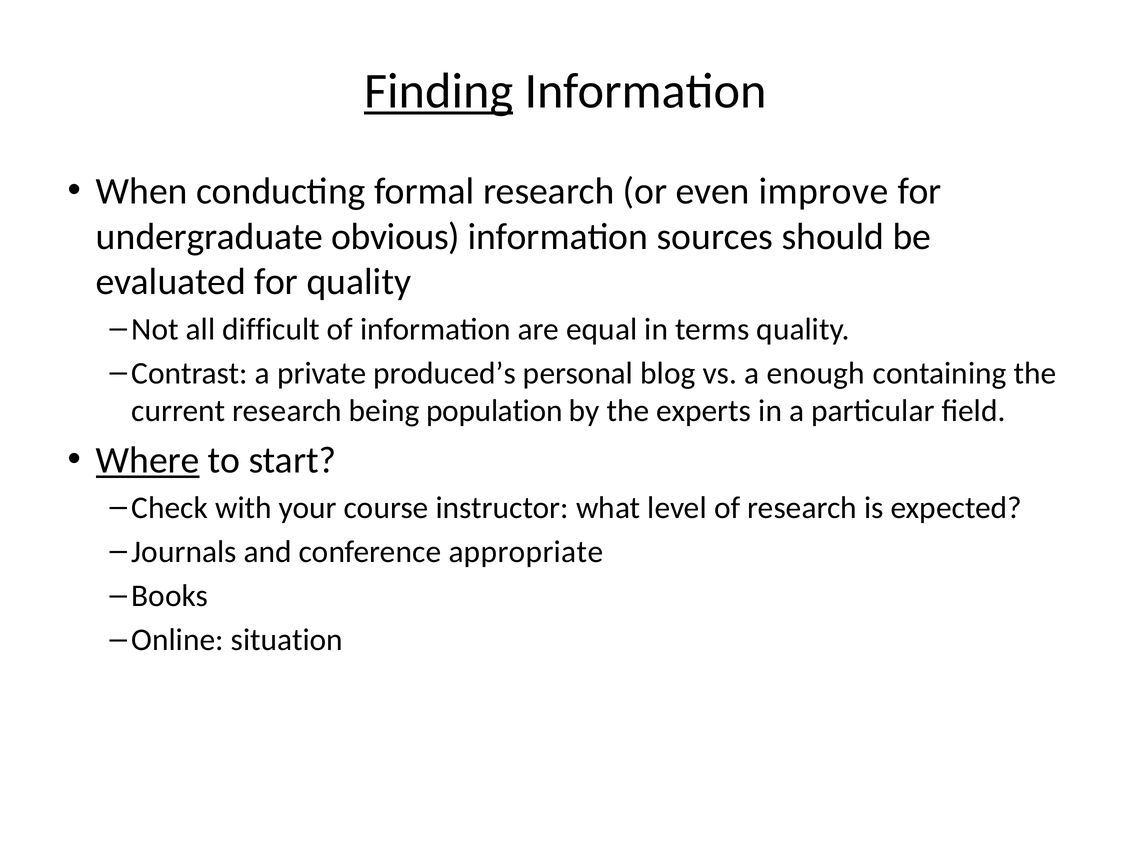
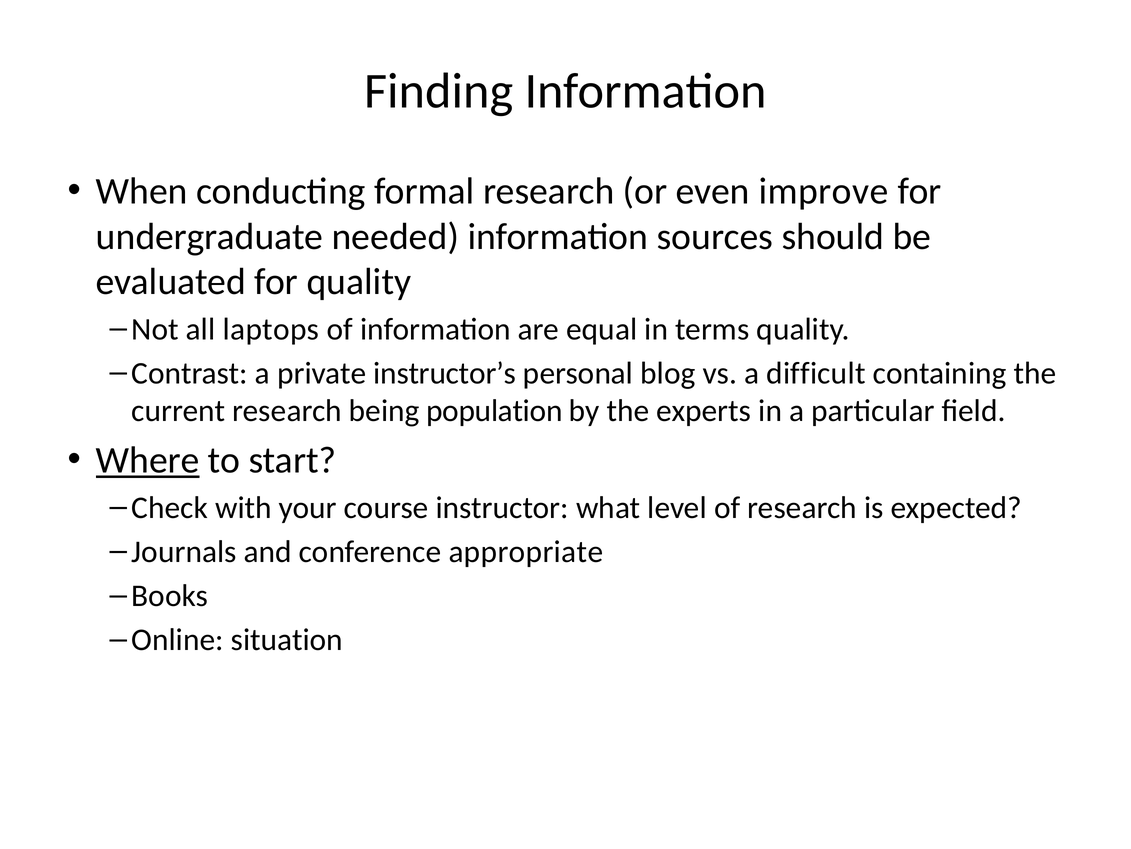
Finding underline: present -> none
obvious: obvious -> needed
difficult: difficult -> laptops
produced’s: produced’s -> instructor’s
enough: enough -> difficult
